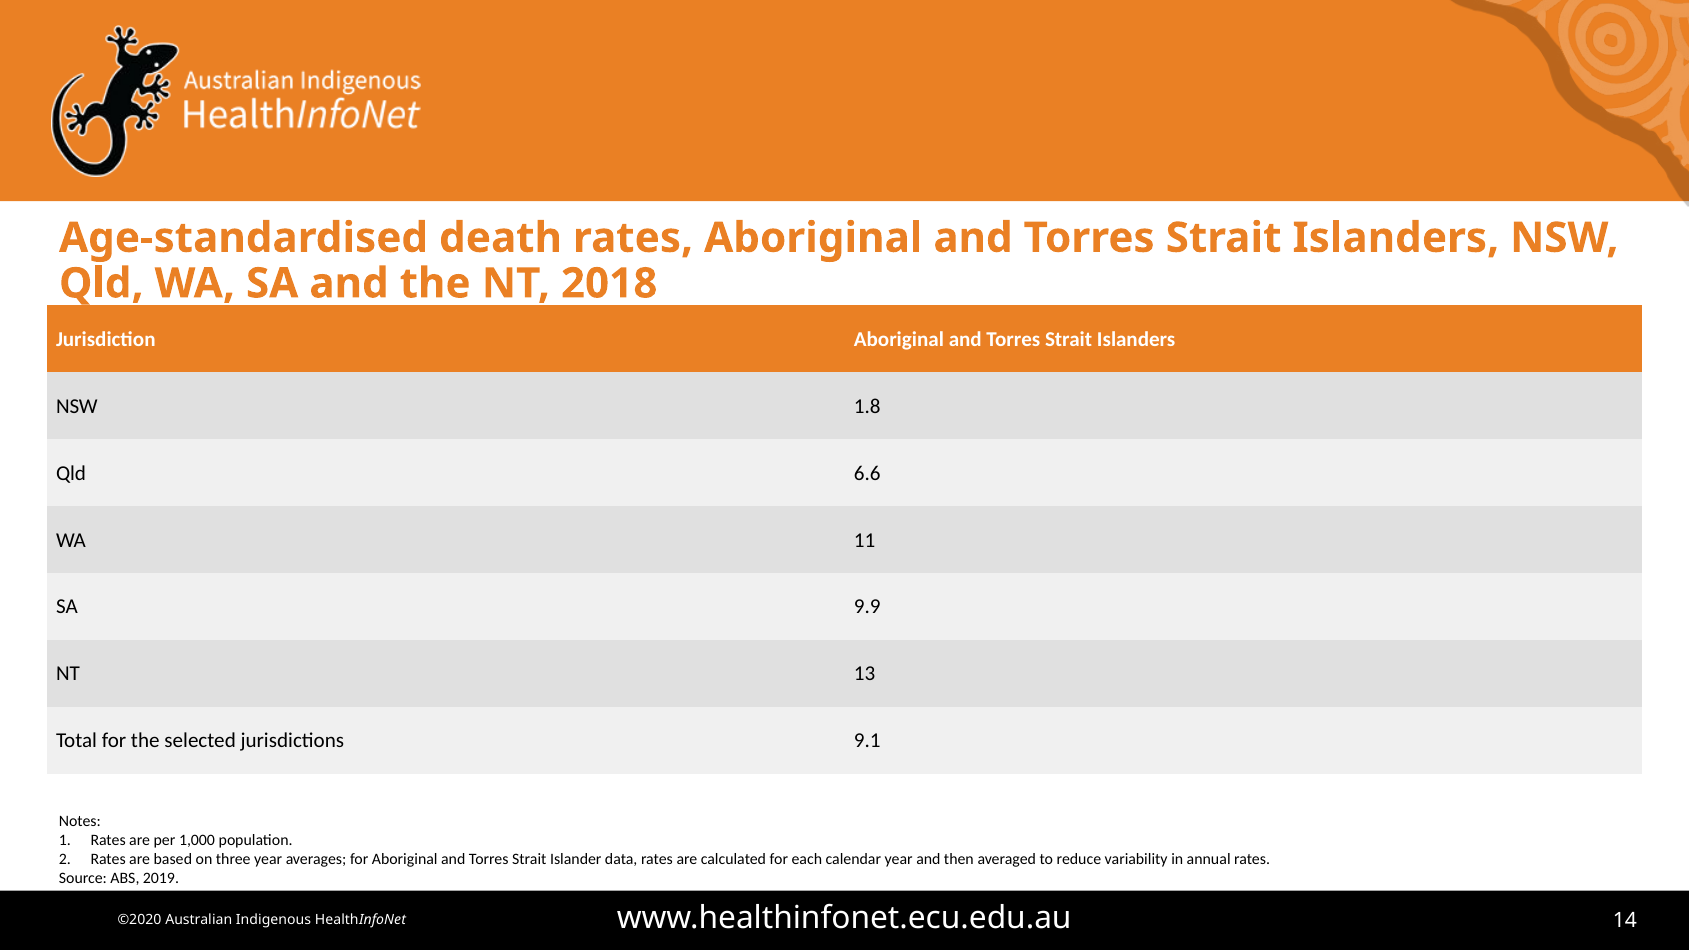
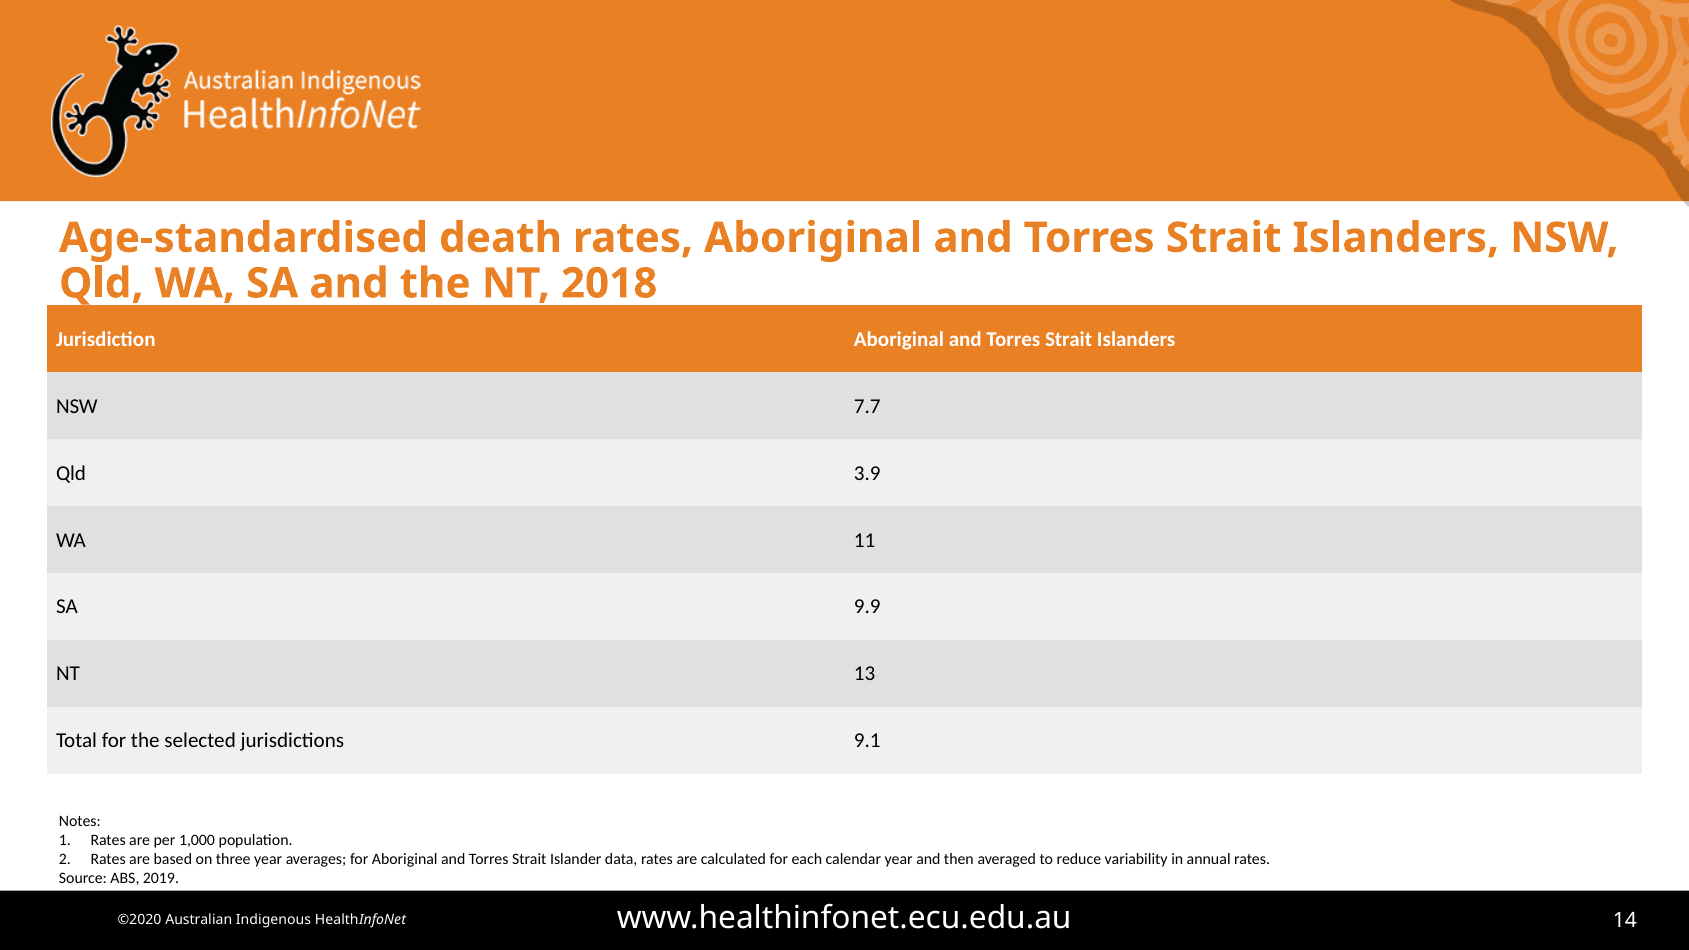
1.8: 1.8 -> 7.7
6.6: 6.6 -> 3.9
